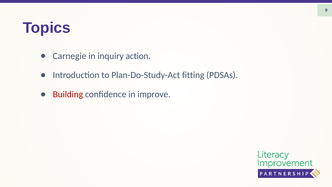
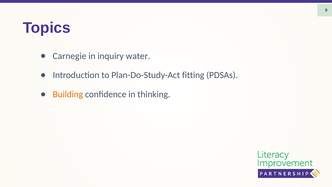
action: action -> water
Building colour: red -> orange
improve: improve -> thinking
